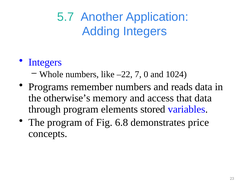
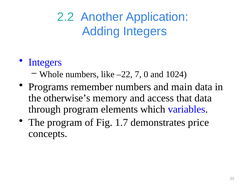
5.7: 5.7 -> 2.2
reads: reads -> main
stored: stored -> which
6.8: 6.8 -> 1.7
